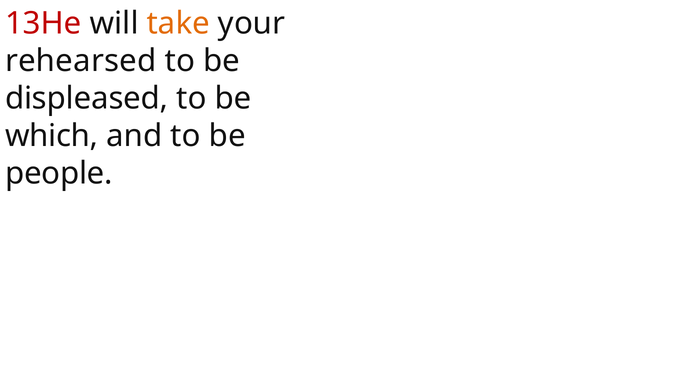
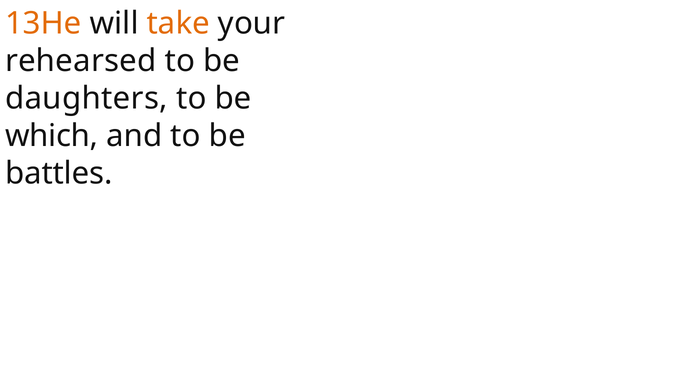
13He colour: red -> orange
displeased: displeased -> daughters
people: people -> battles
